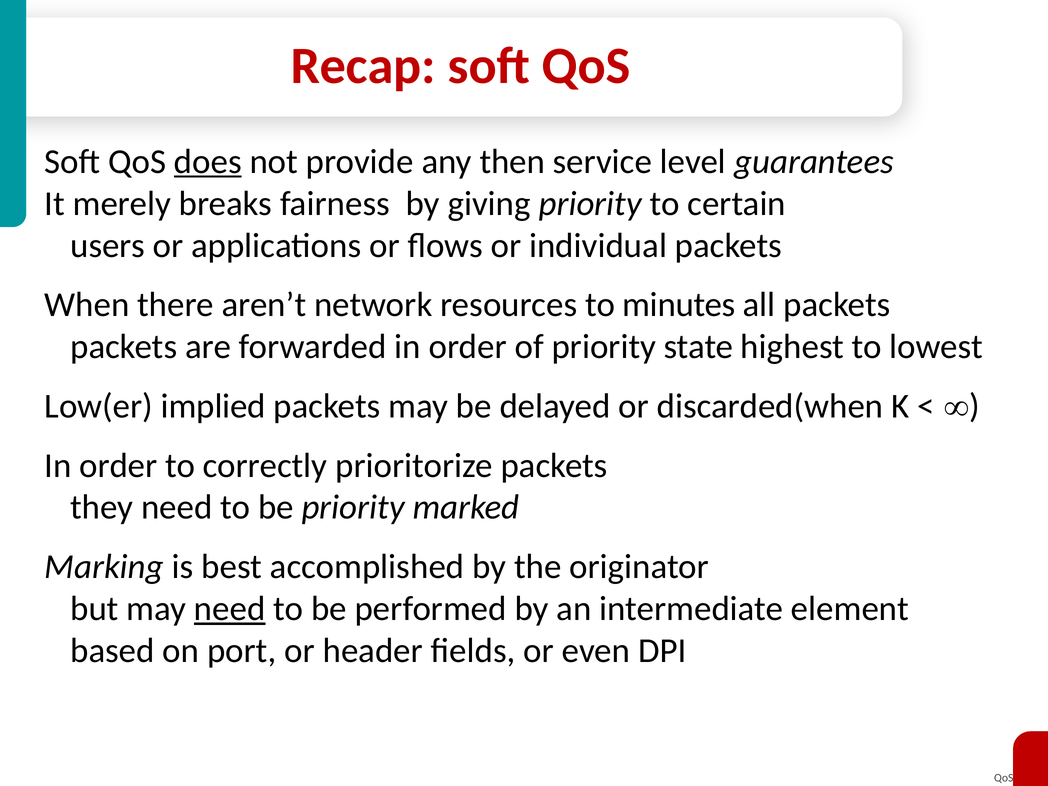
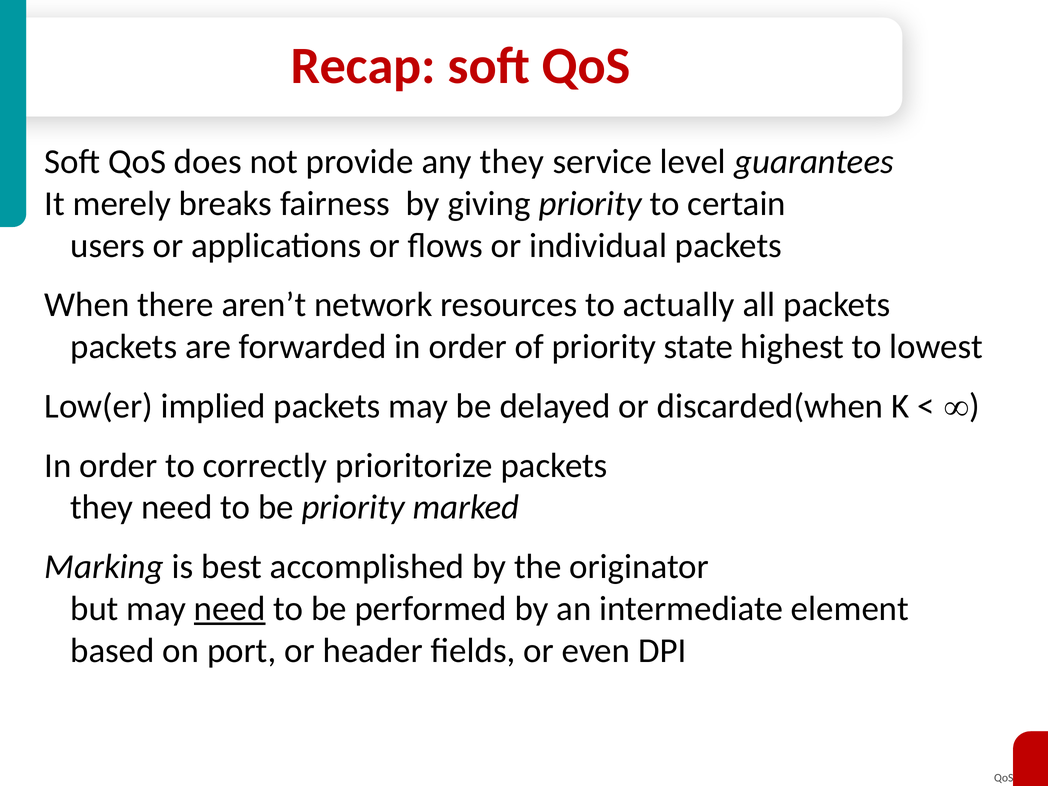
does underline: present -> none
any then: then -> they
minutes: minutes -> actually
